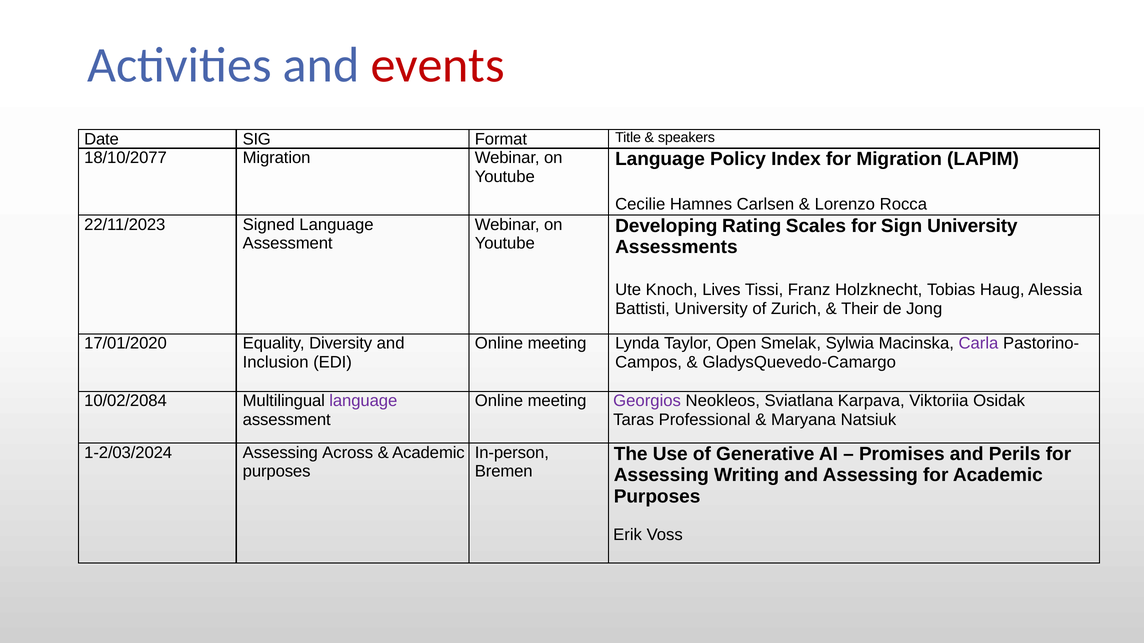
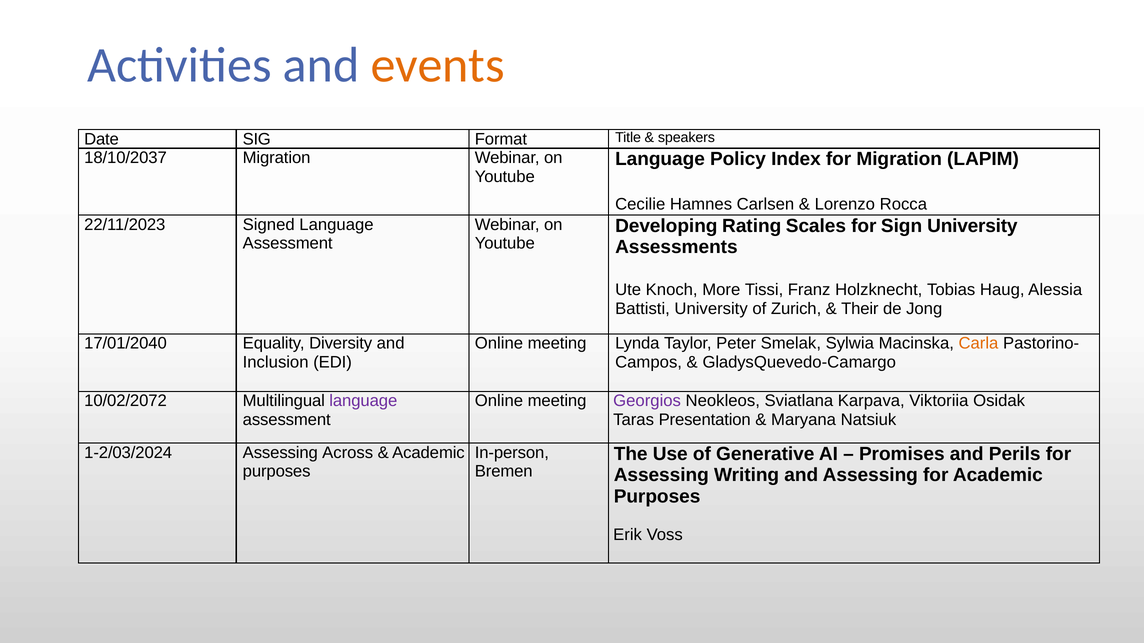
events colour: red -> orange
18/10/2077: 18/10/2077 -> 18/10/2037
Lives: Lives -> More
17/01/2020: 17/01/2020 -> 17/01/2040
Open: Open -> Peter
Carla colour: purple -> orange
10/02/2084: 10/02/2084 -> 10/02/2072
Professional: Professional -> Presentation
